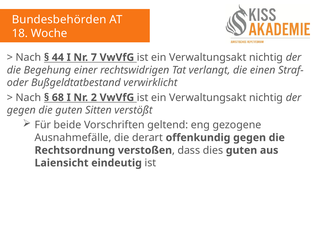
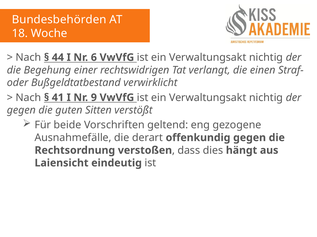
7: 7 -> 6
68: 68 -> 41
2: 2 -> 9
dies guten: guten -> hängt
